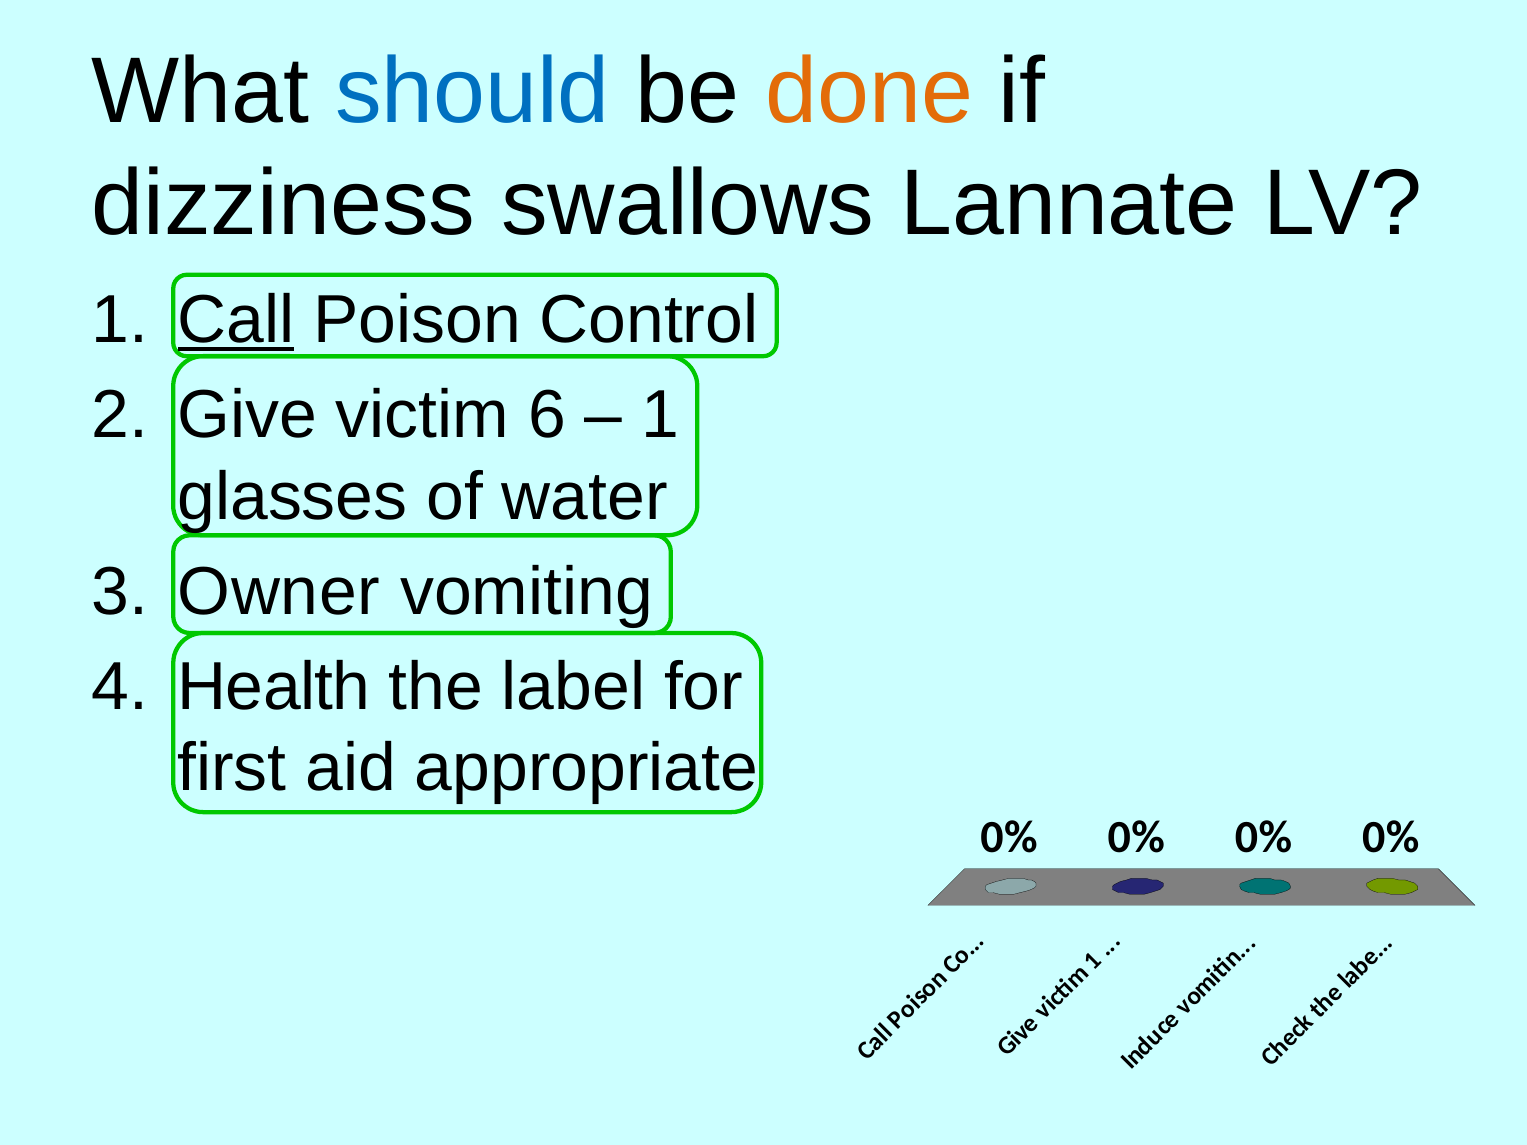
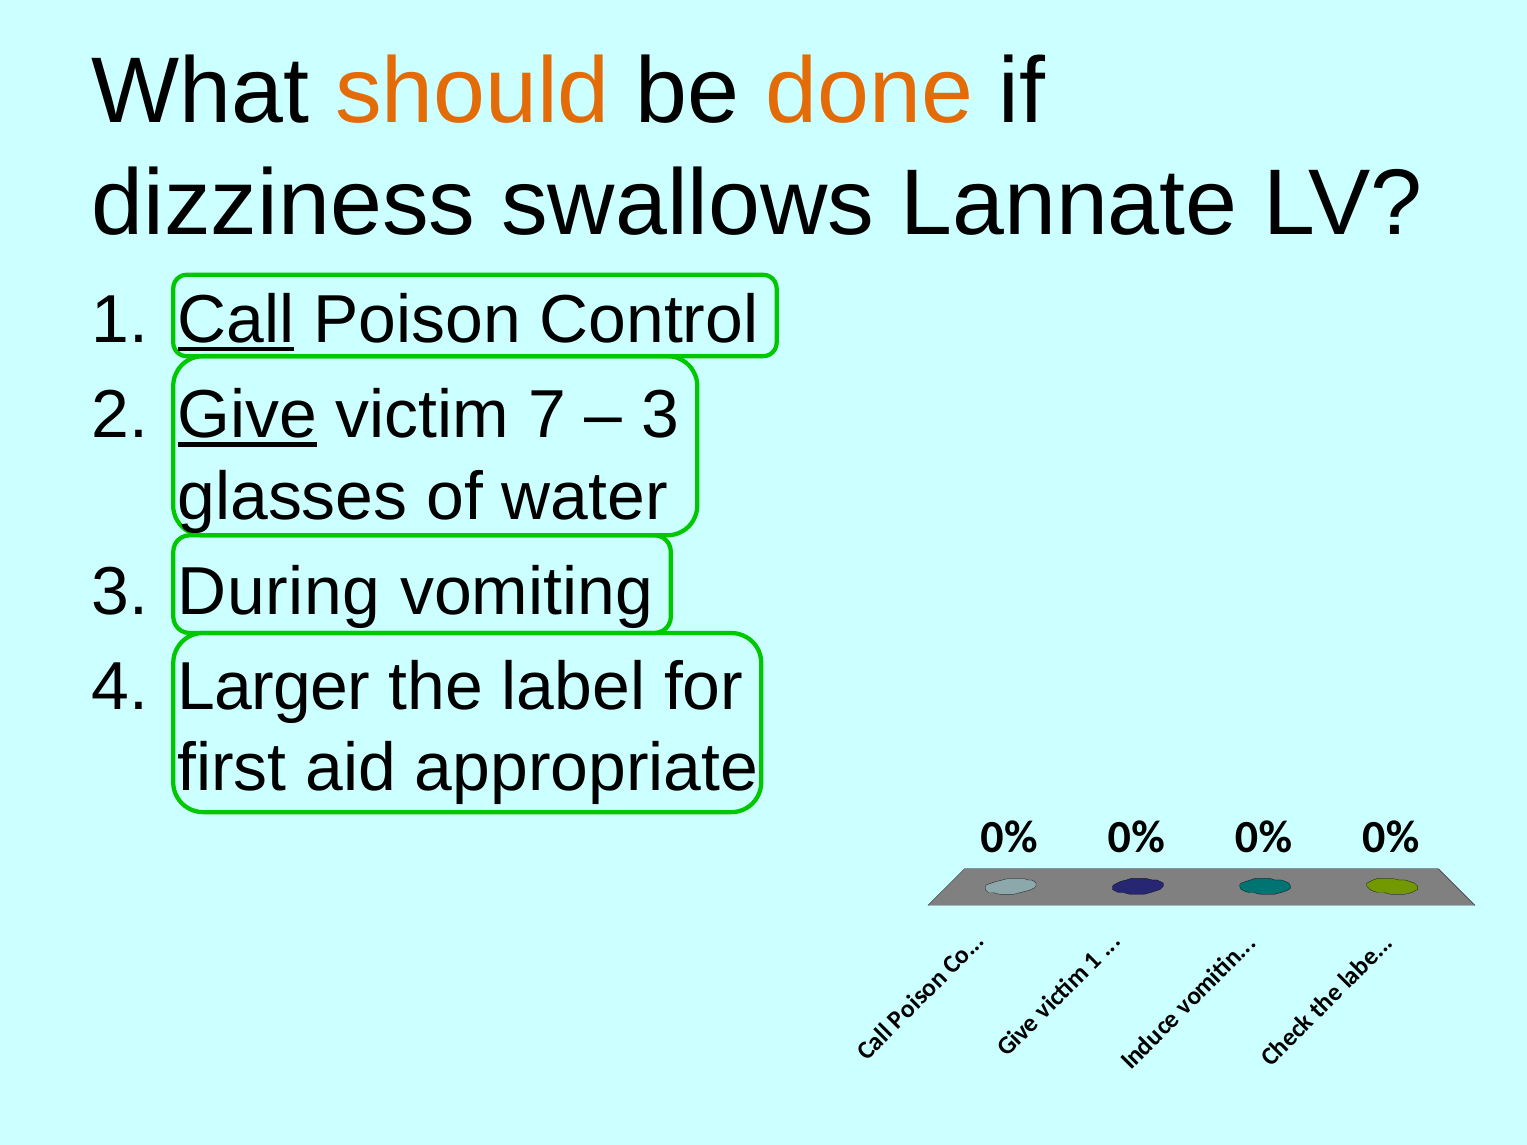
should colour: blue -> orange
Give underline: none -> present
6: 6 -> 7
1 at (660, 415): 1 -> 3
Owner: Owner -> During
Health: Health -> Larger
